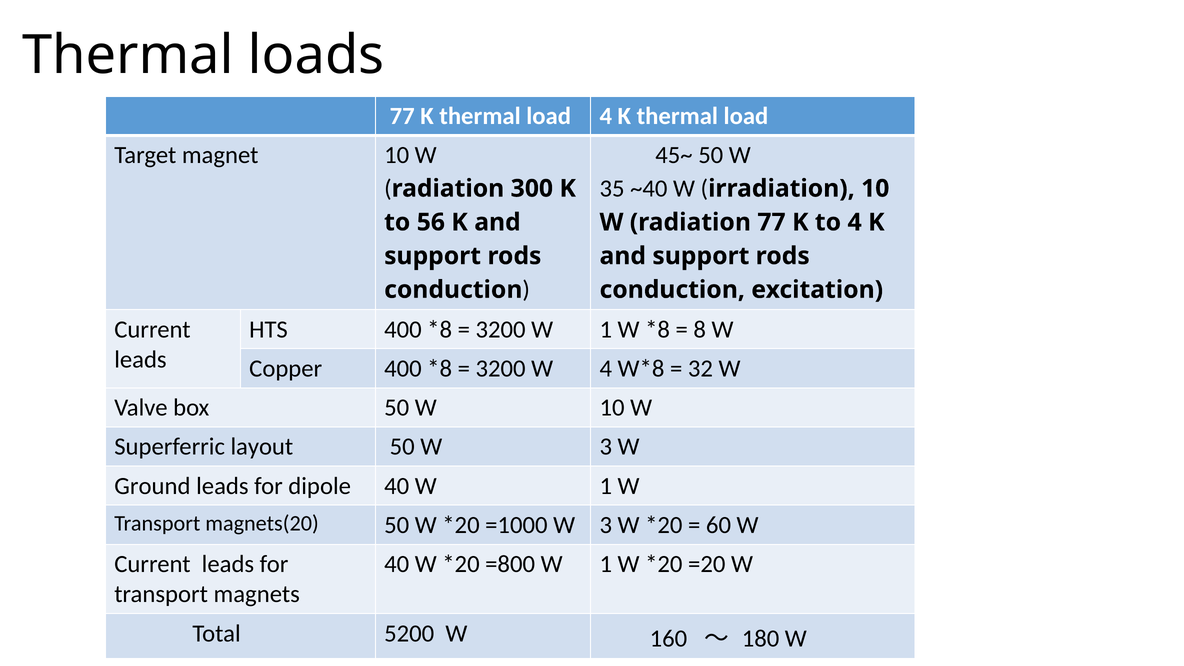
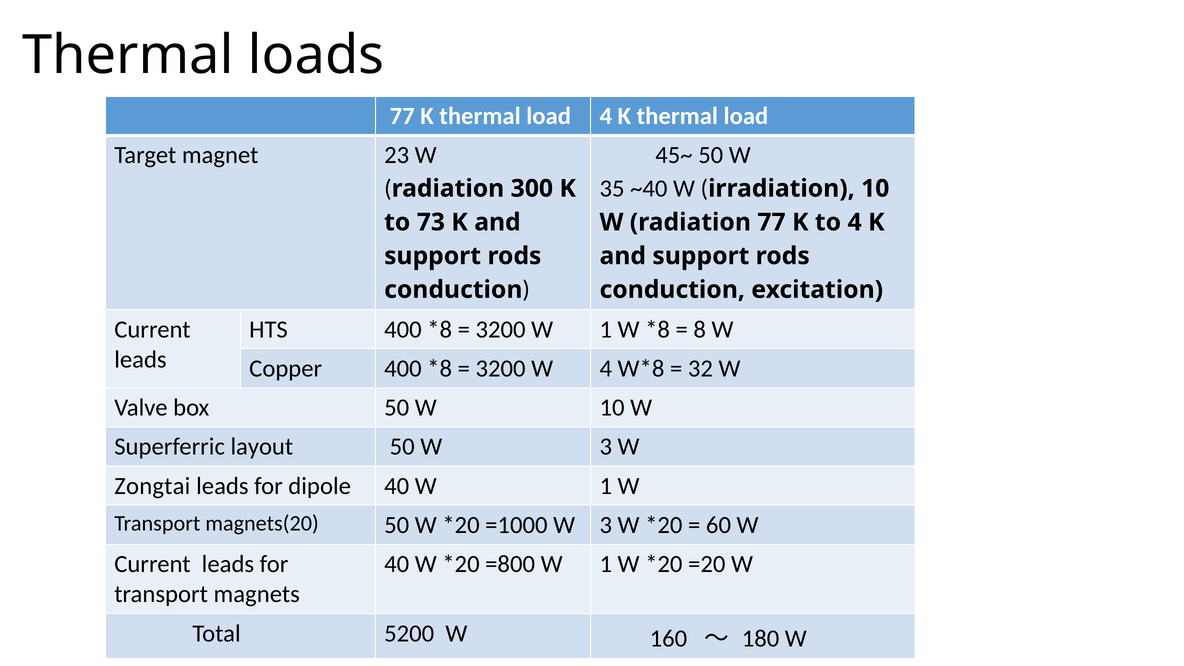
magnet 10: 10 -> 23
56: 56 -> 73
Ground: Ground -> Zongtai
